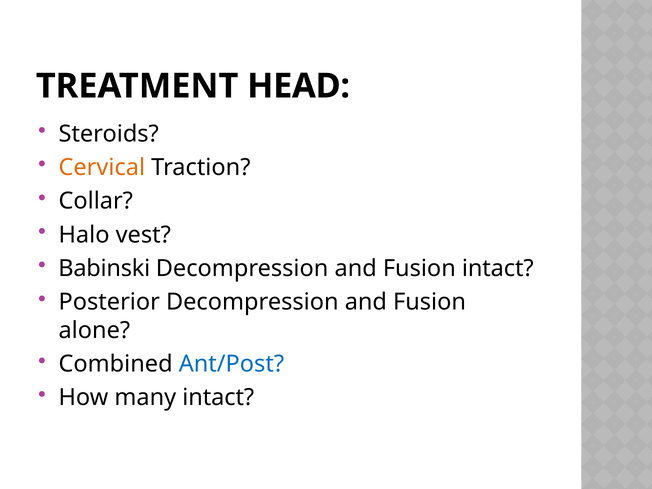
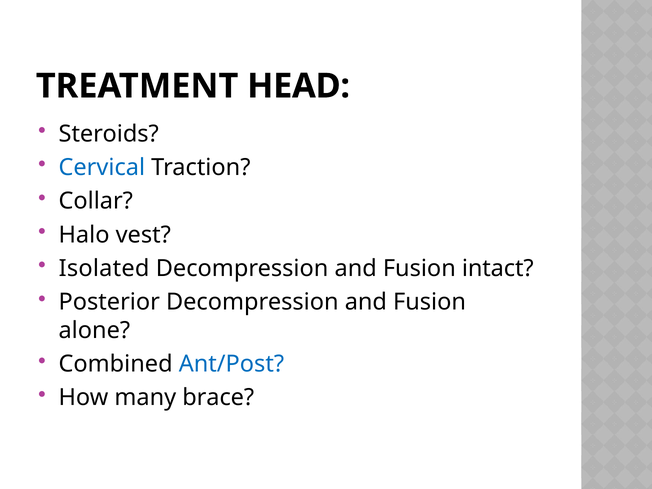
Cervical colour: orange -> blue
Babinski: Babinski -> Isolated
many intact: intact -> brace
